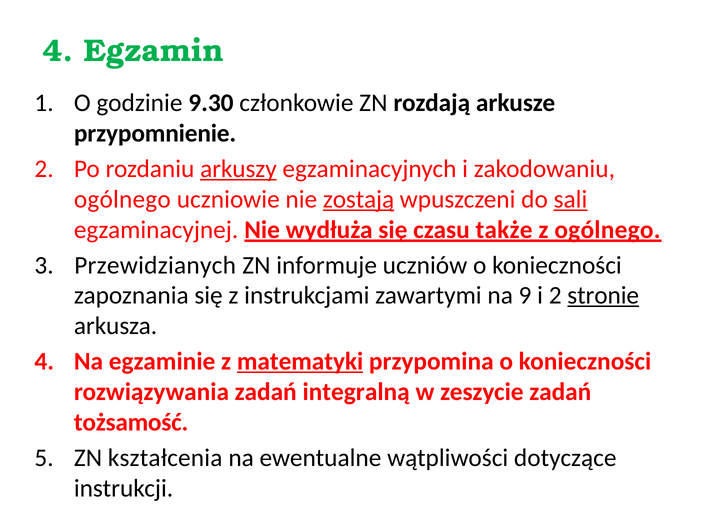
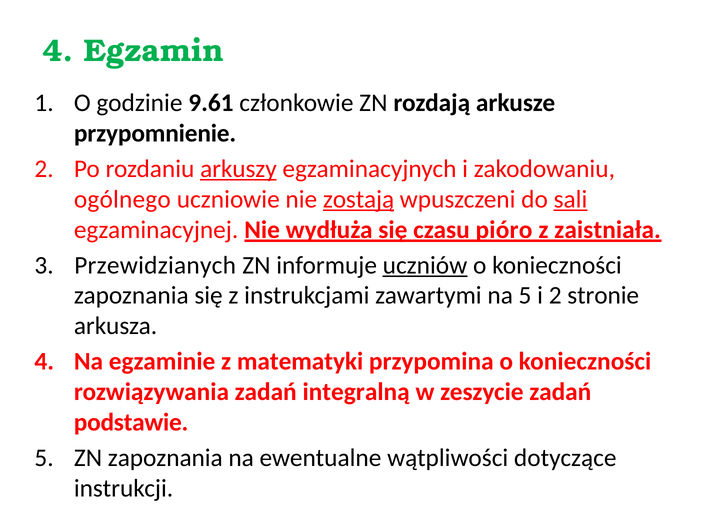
9.30: 9.30 -> 9.61
także: także -> pióro
z ogólnego: ogólnego -> zaistniała
uczniów underline: none -> present
na 9: 9 -> 5
stronie underline: present -> none
matematyki underline: present -> none
tożsamość: tożsamość -> podstawie
ZN kształcenia: kształcenia -> zapoznania
